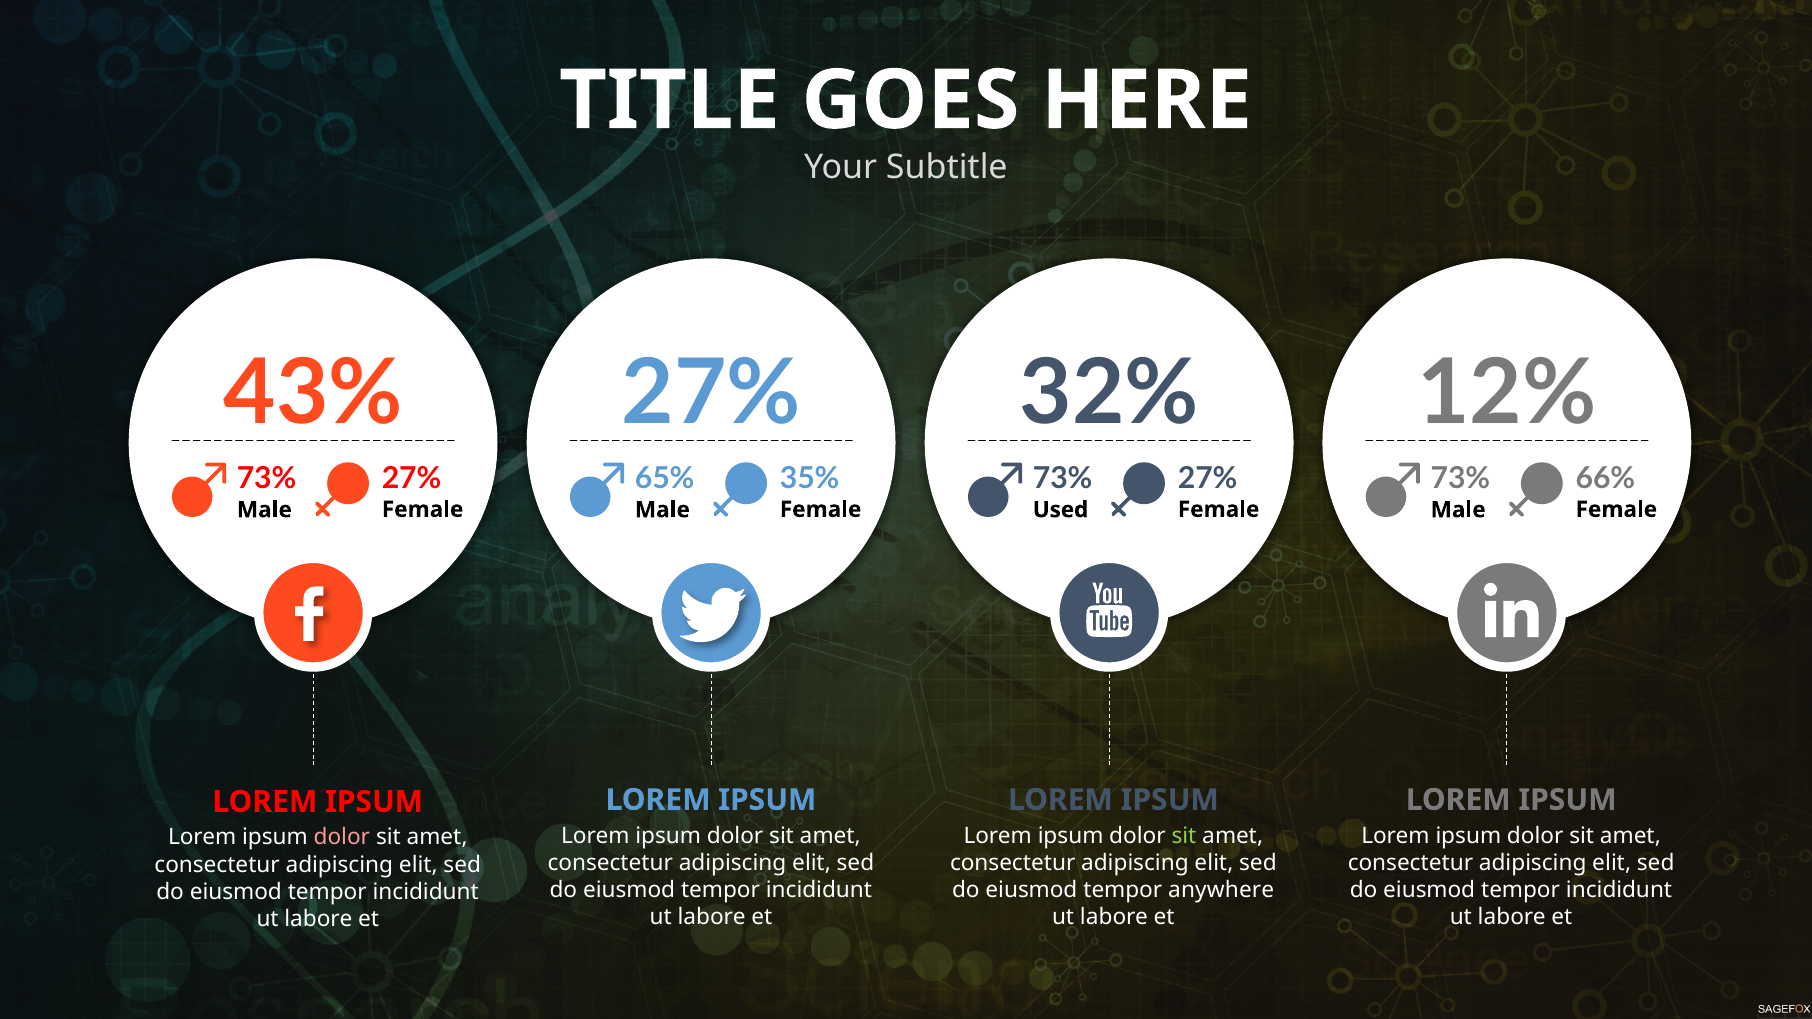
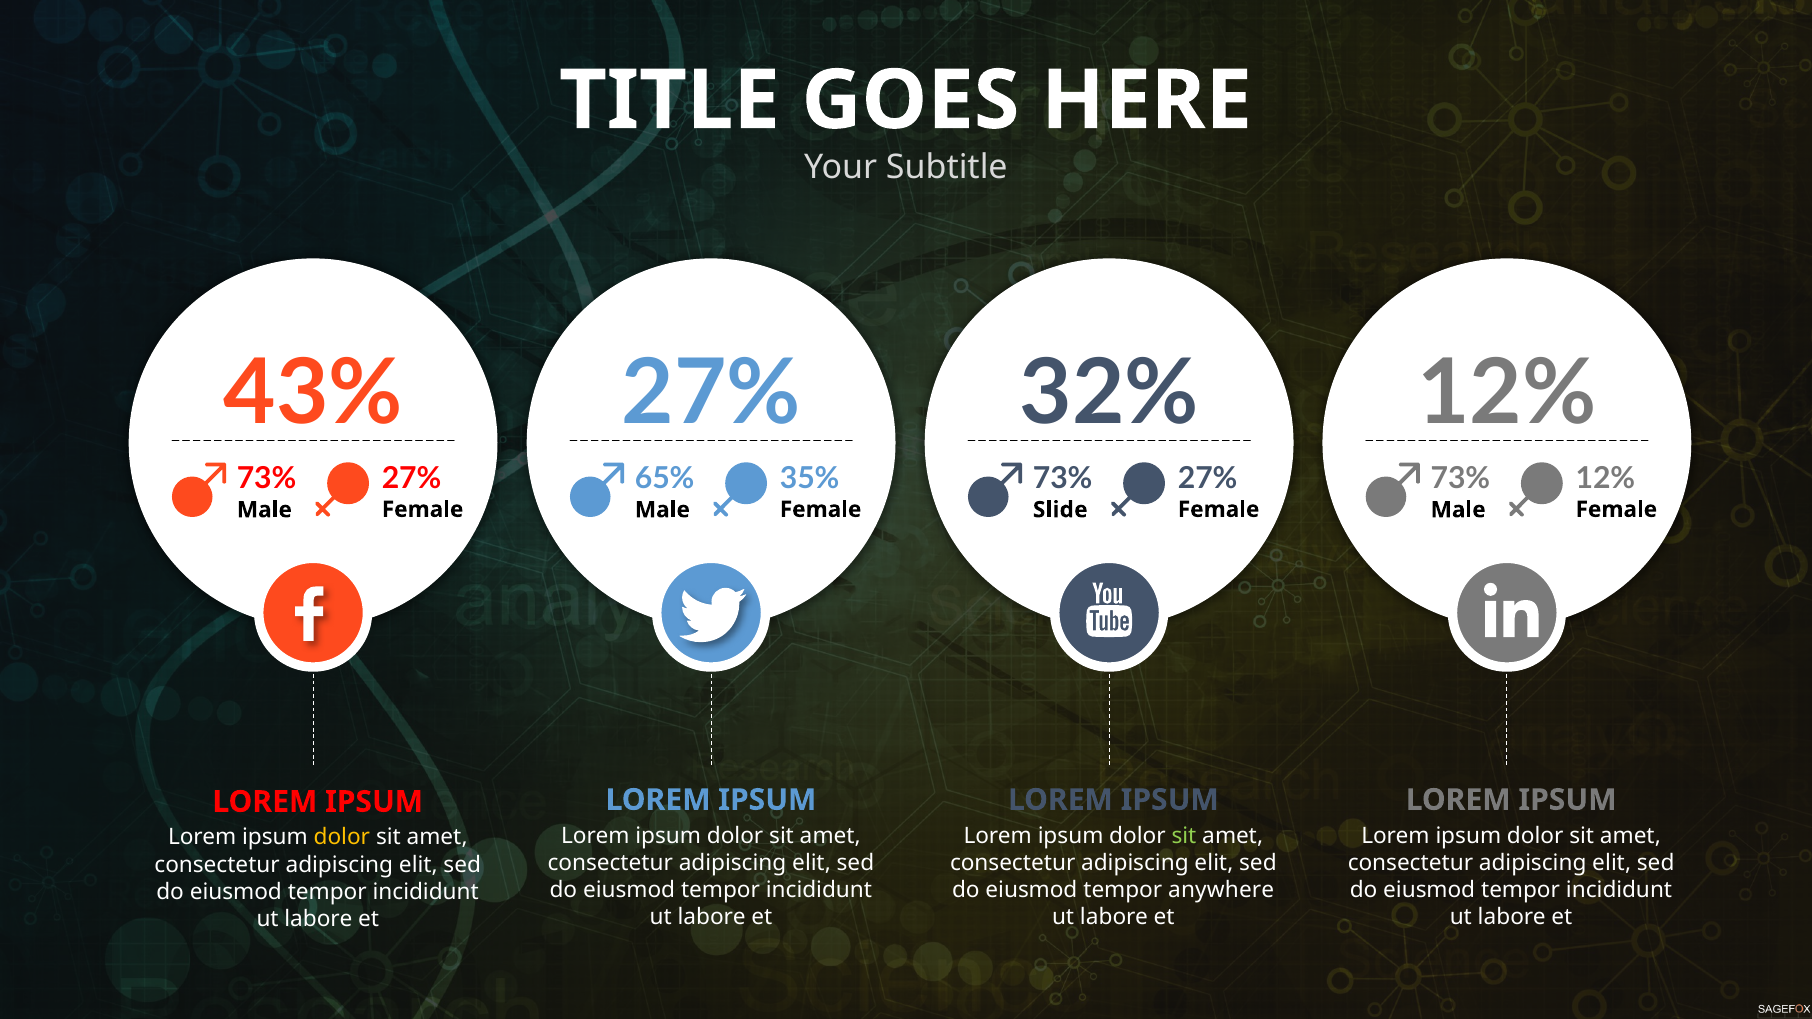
66% at (1605, 478): 66% -> 12%
Used: Used -> Slide
dolor at (342, 838) colour: pink -> yellow
